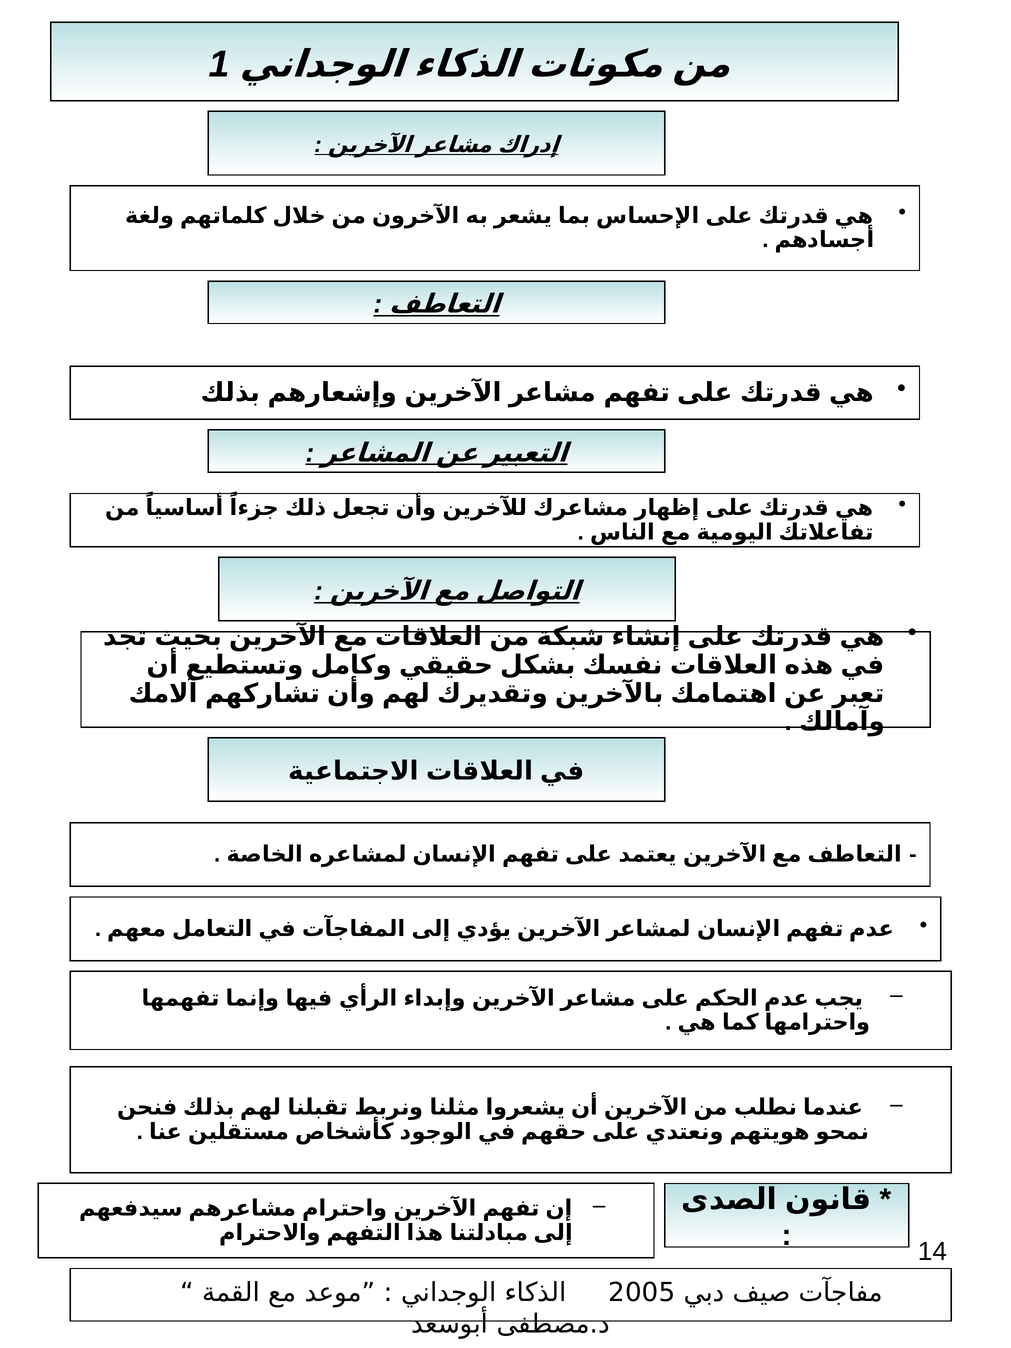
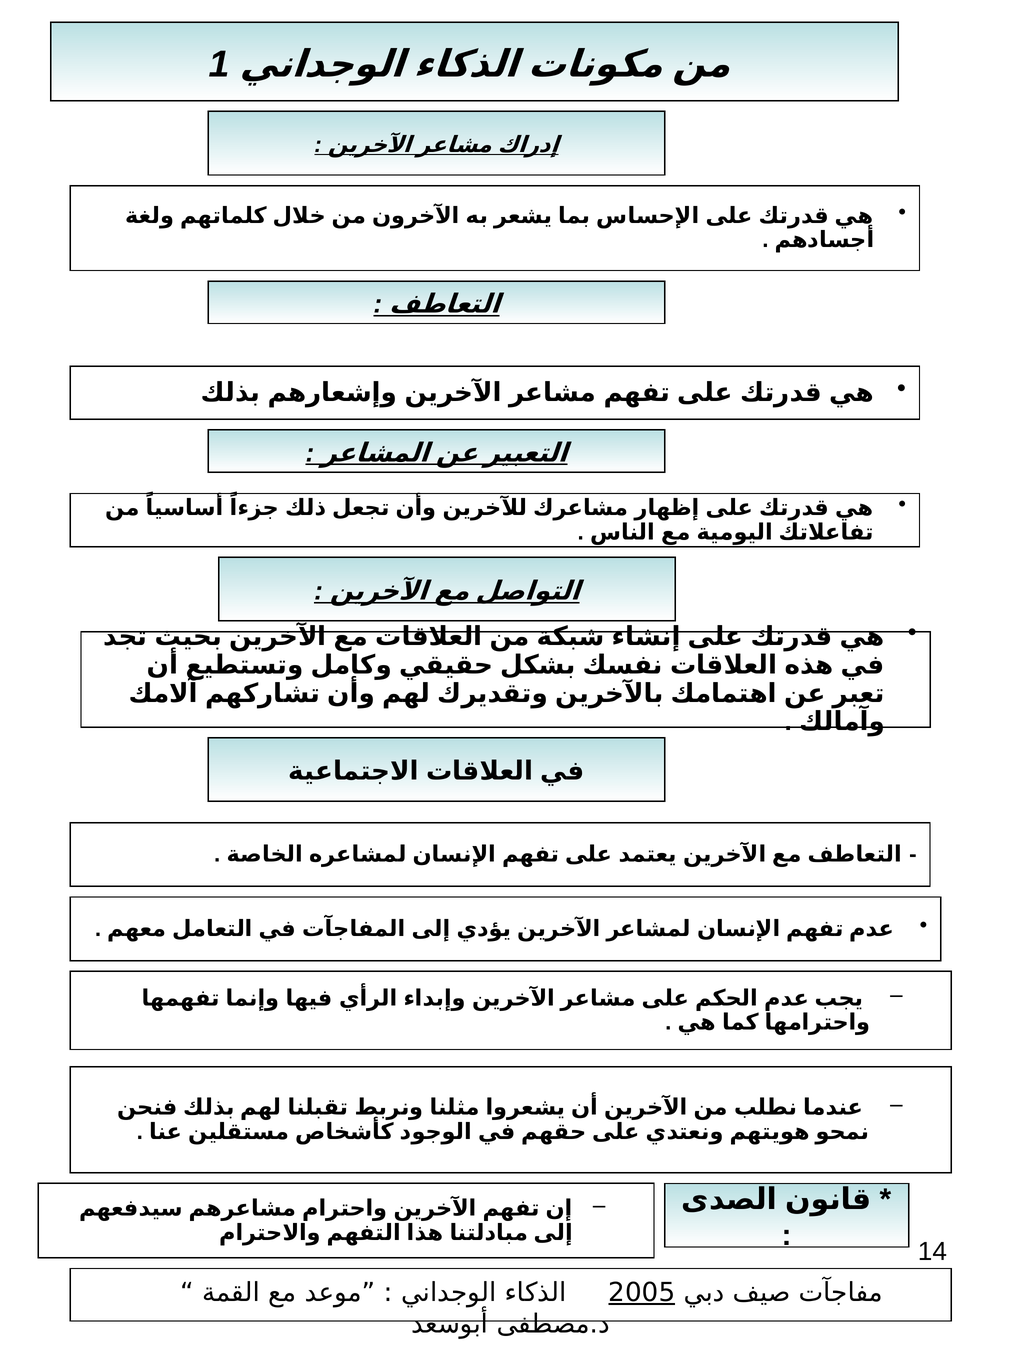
2005 underline: none -> present
